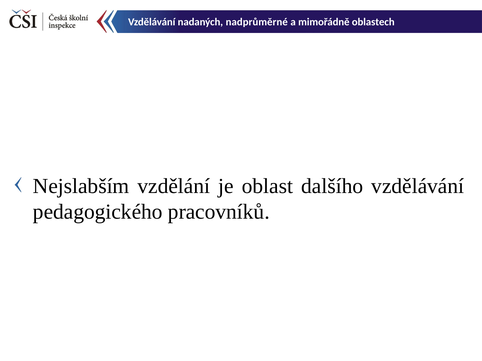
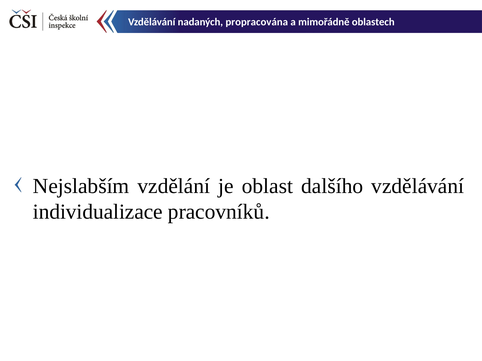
nadprůměrné: nadprůměrné -> propracována
pedagogického: pedagogického -> individualizace
